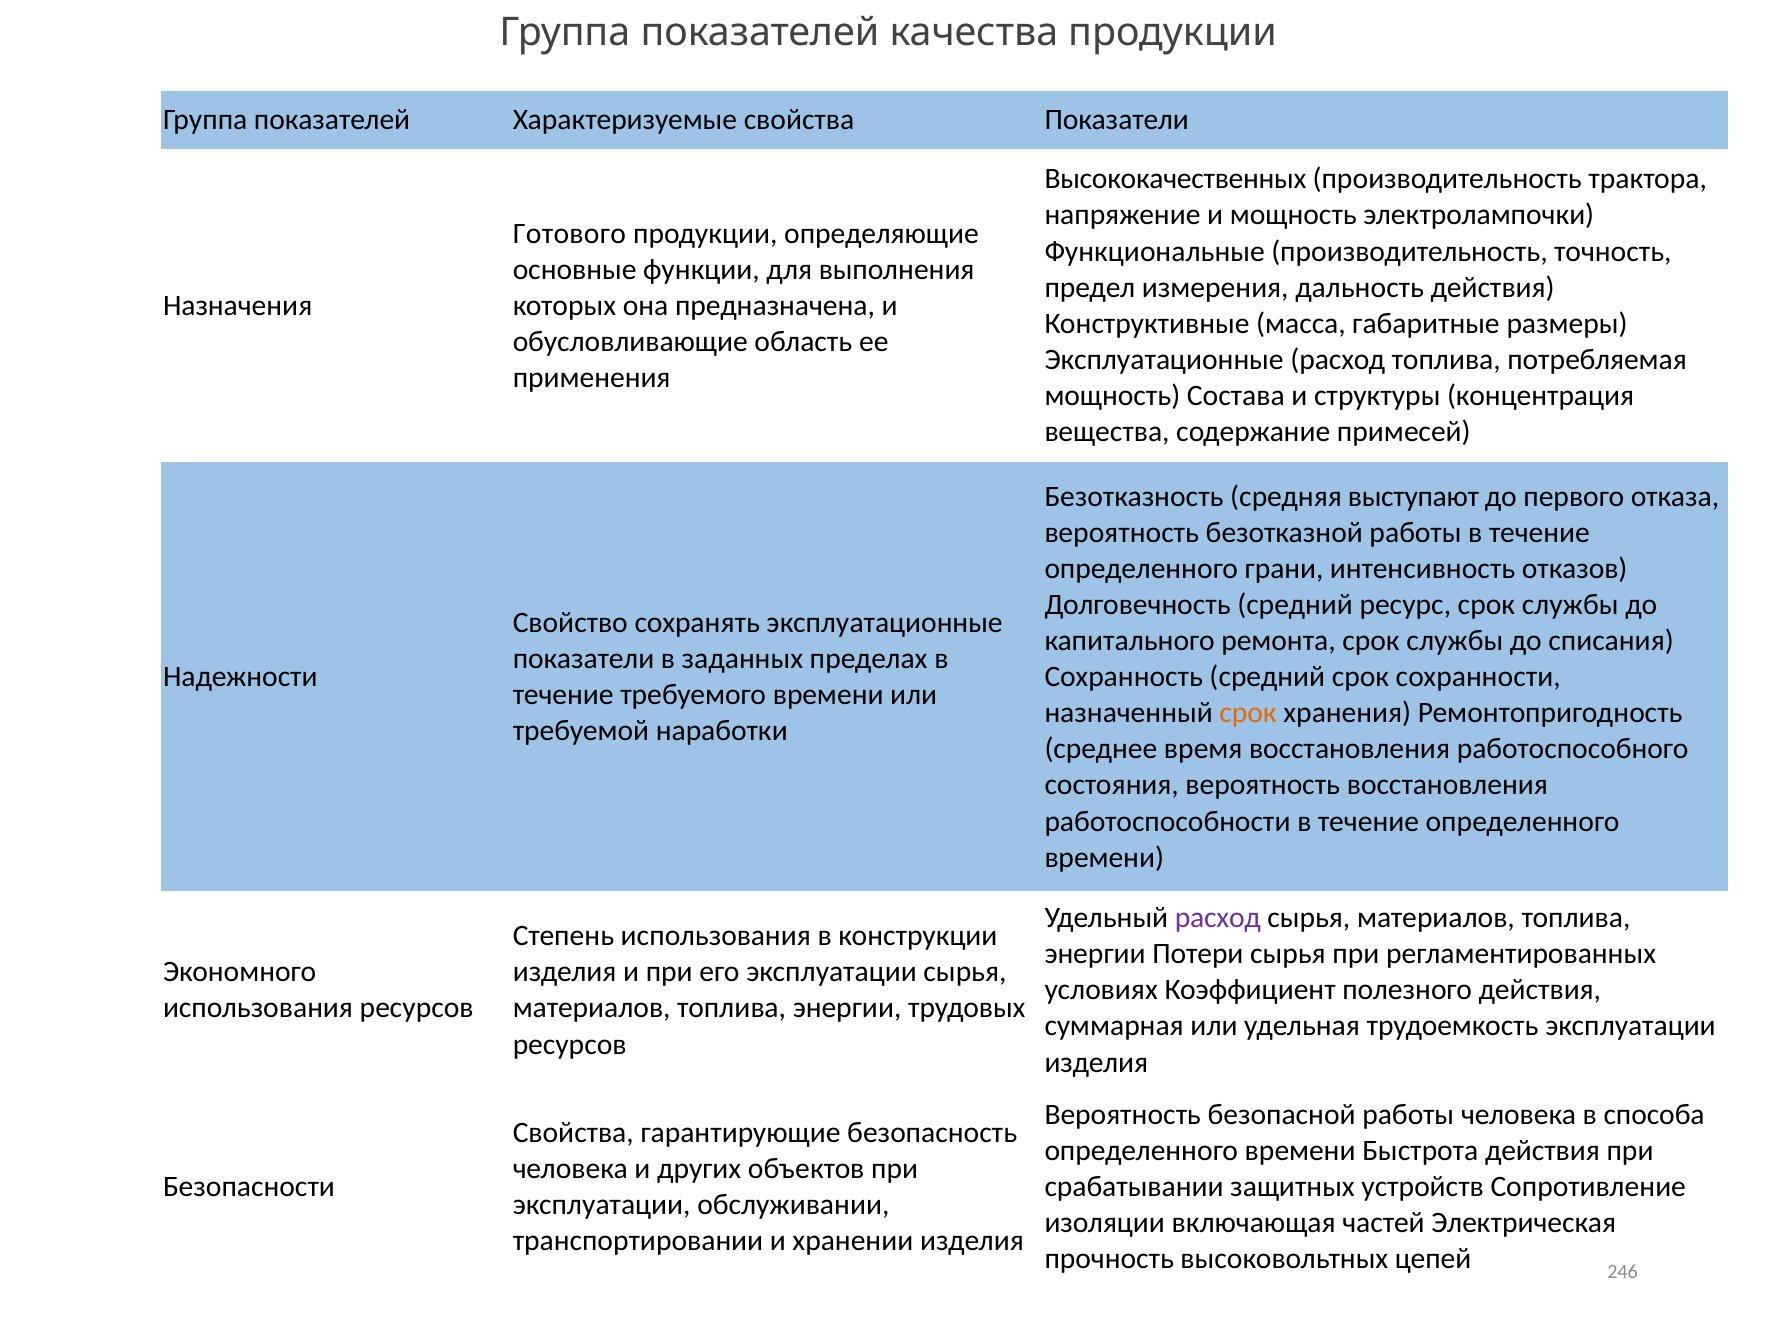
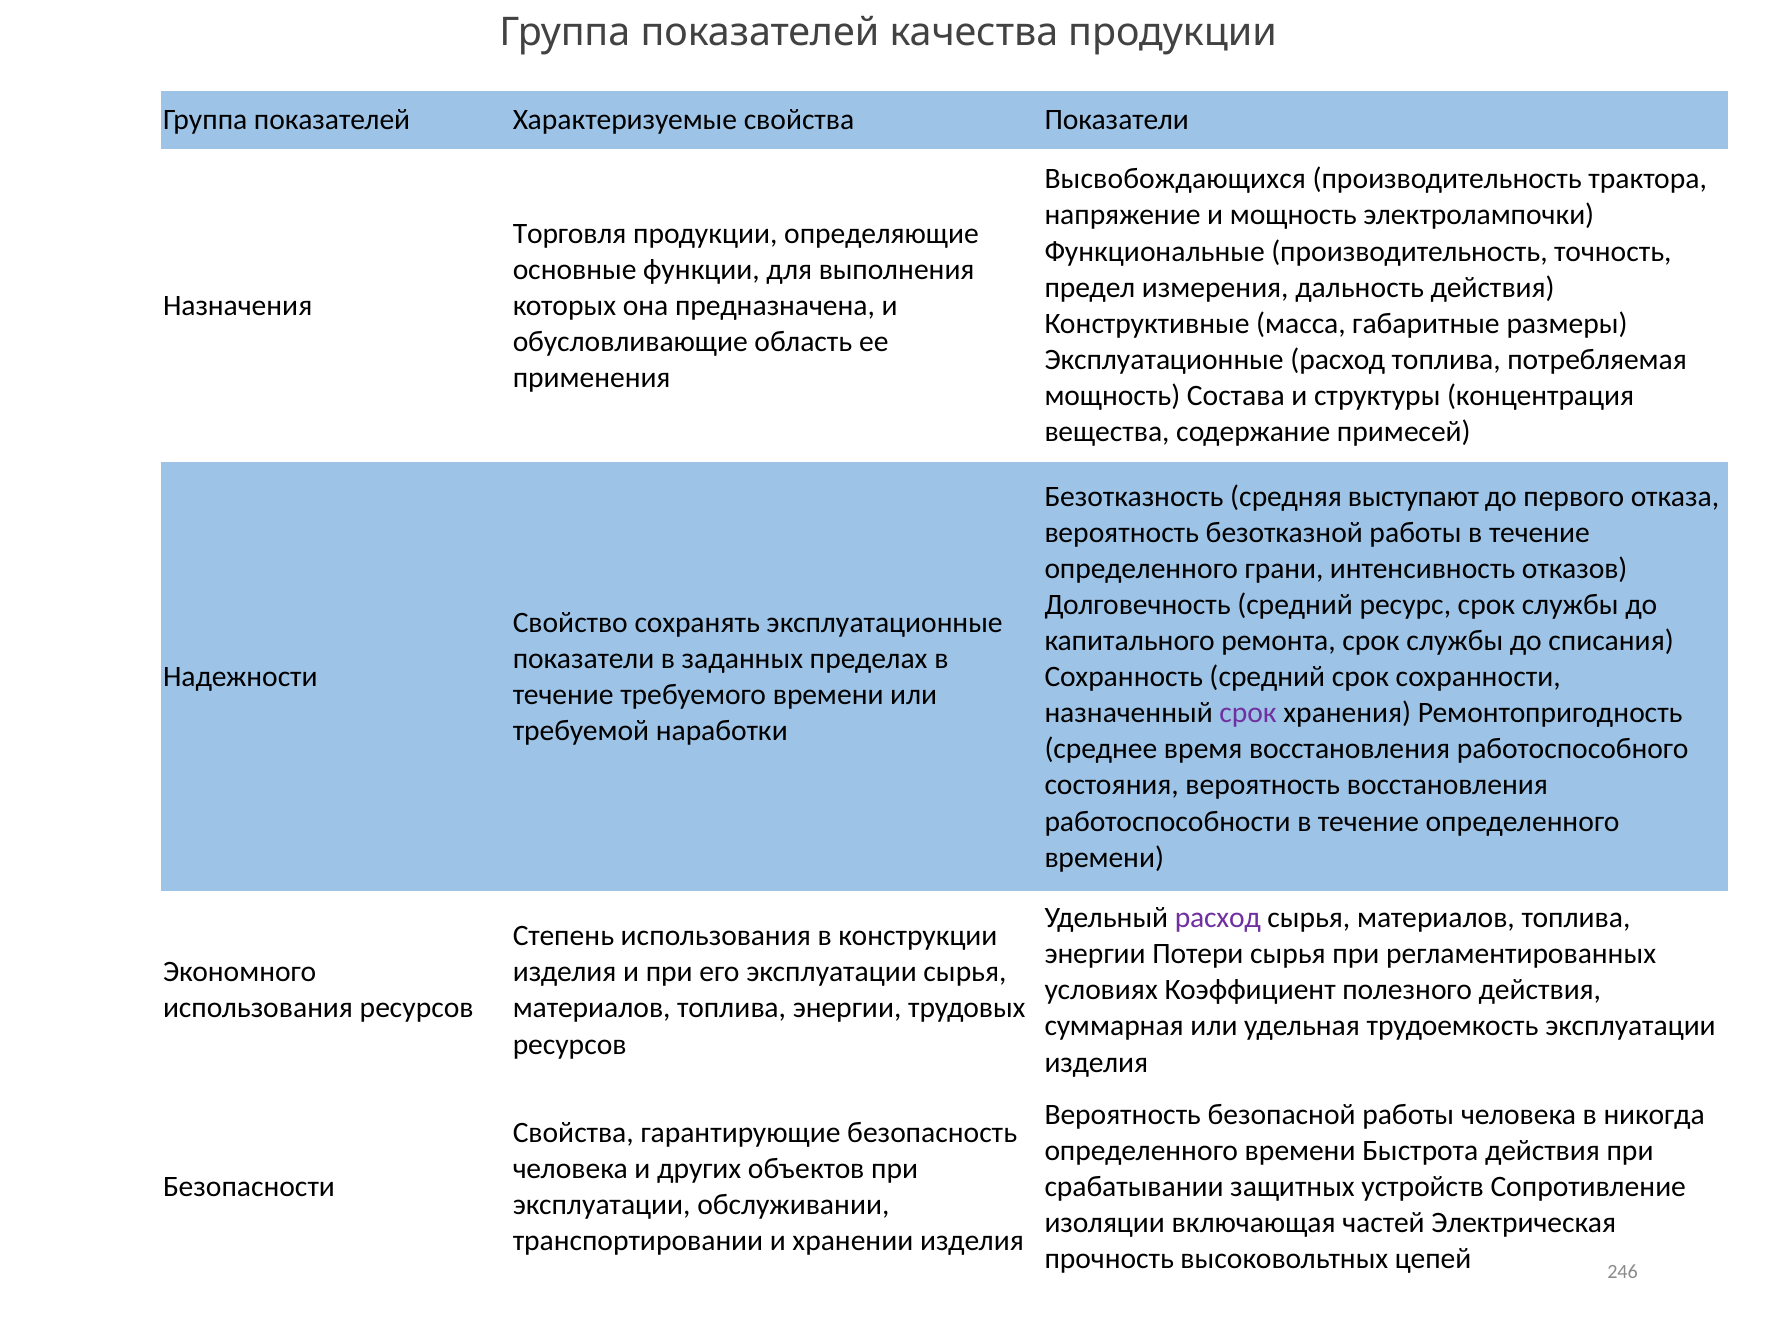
Высококачественных: Высококачественных -> Высвобождающихся
Готового: Готового -> Торговля
срок at (1248, 713) colour: orange -> purple
способа: способа -> никогда
